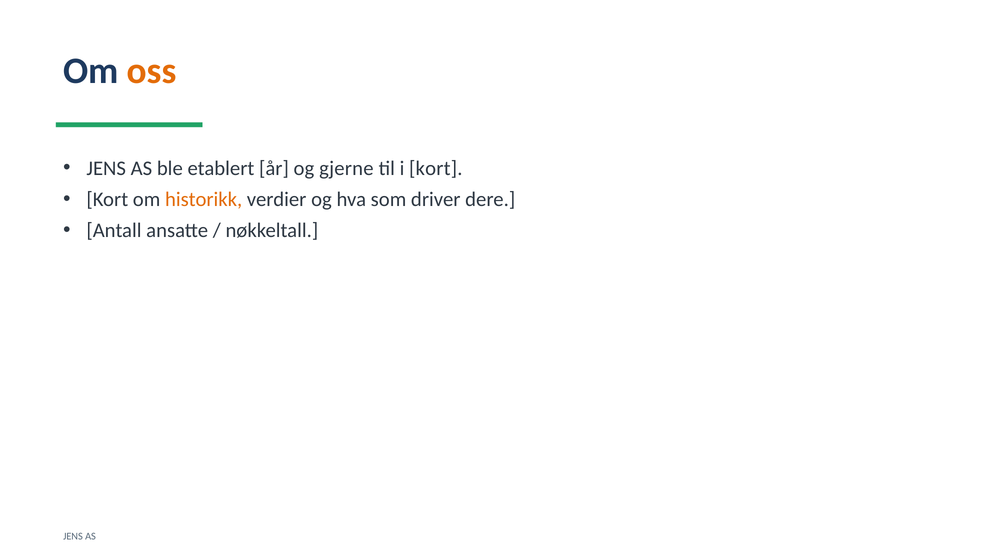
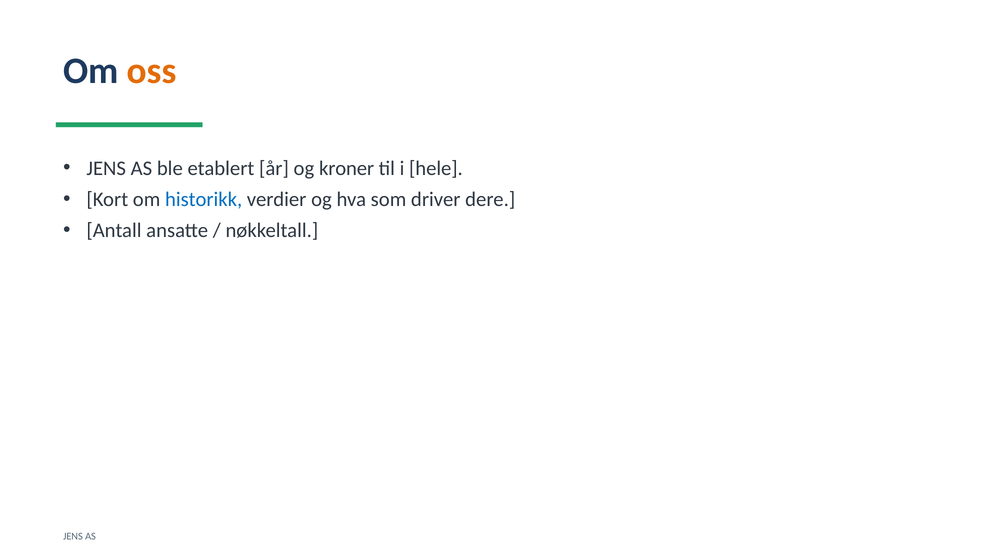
gjerne: gjerne -> kroner
i kort: kort -> hele
historikk colour: orange -> blue
